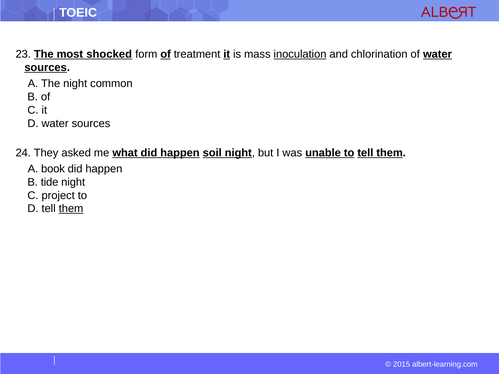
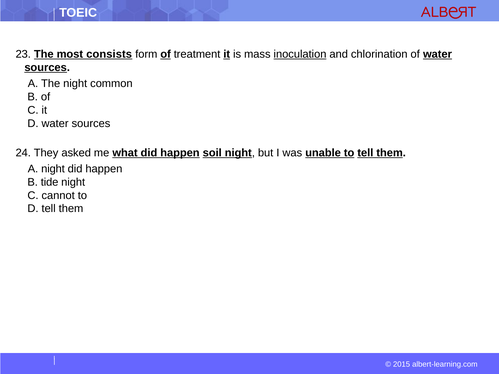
shocked: shocked -> consists
A book: book -> night
project: project -> cannot
them at (71, 209) underline: present -> none
